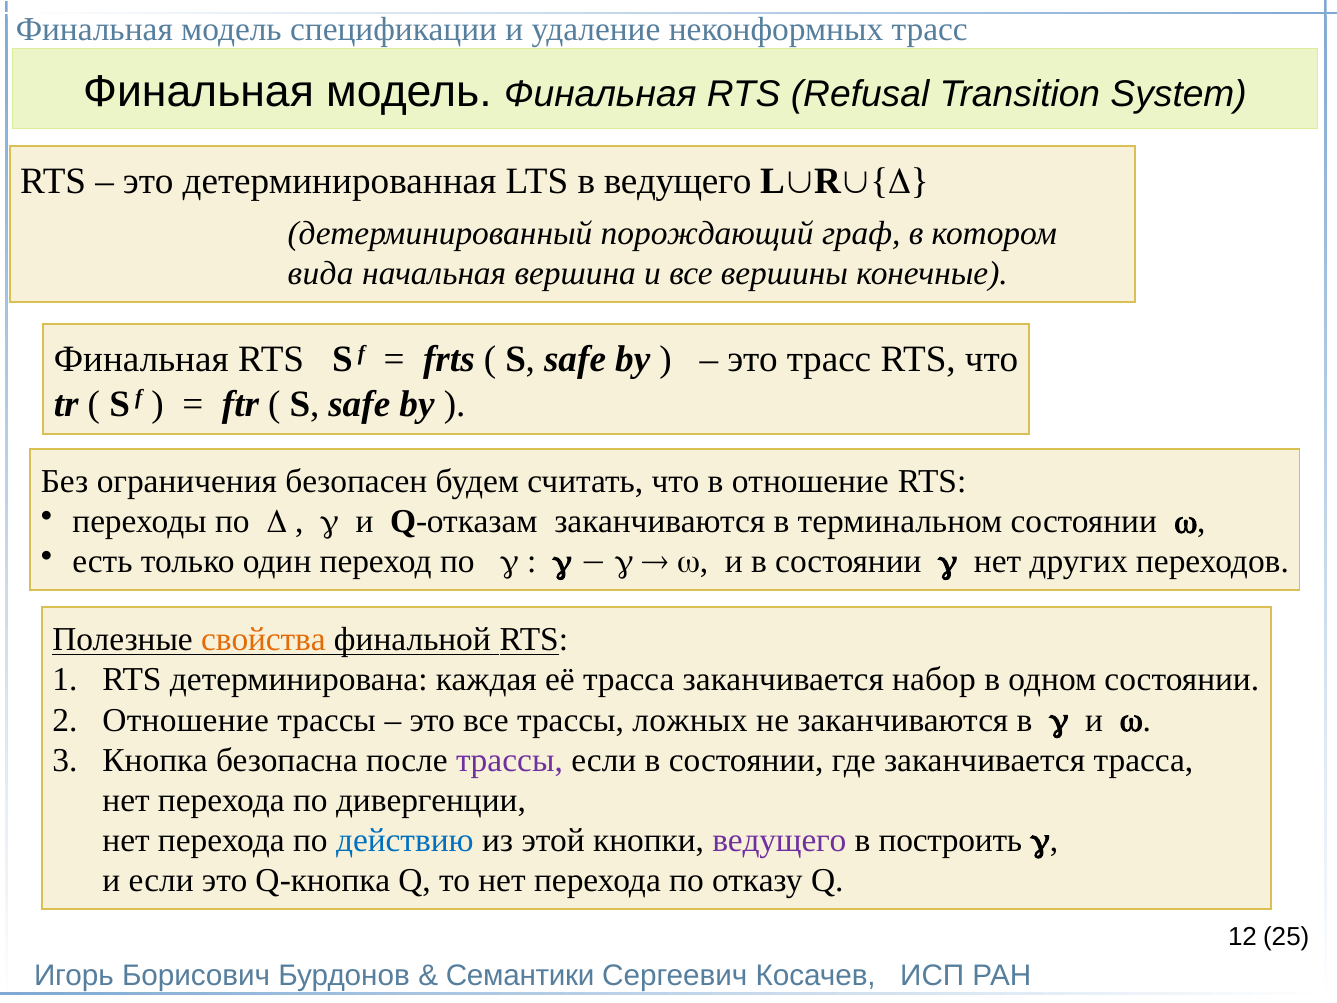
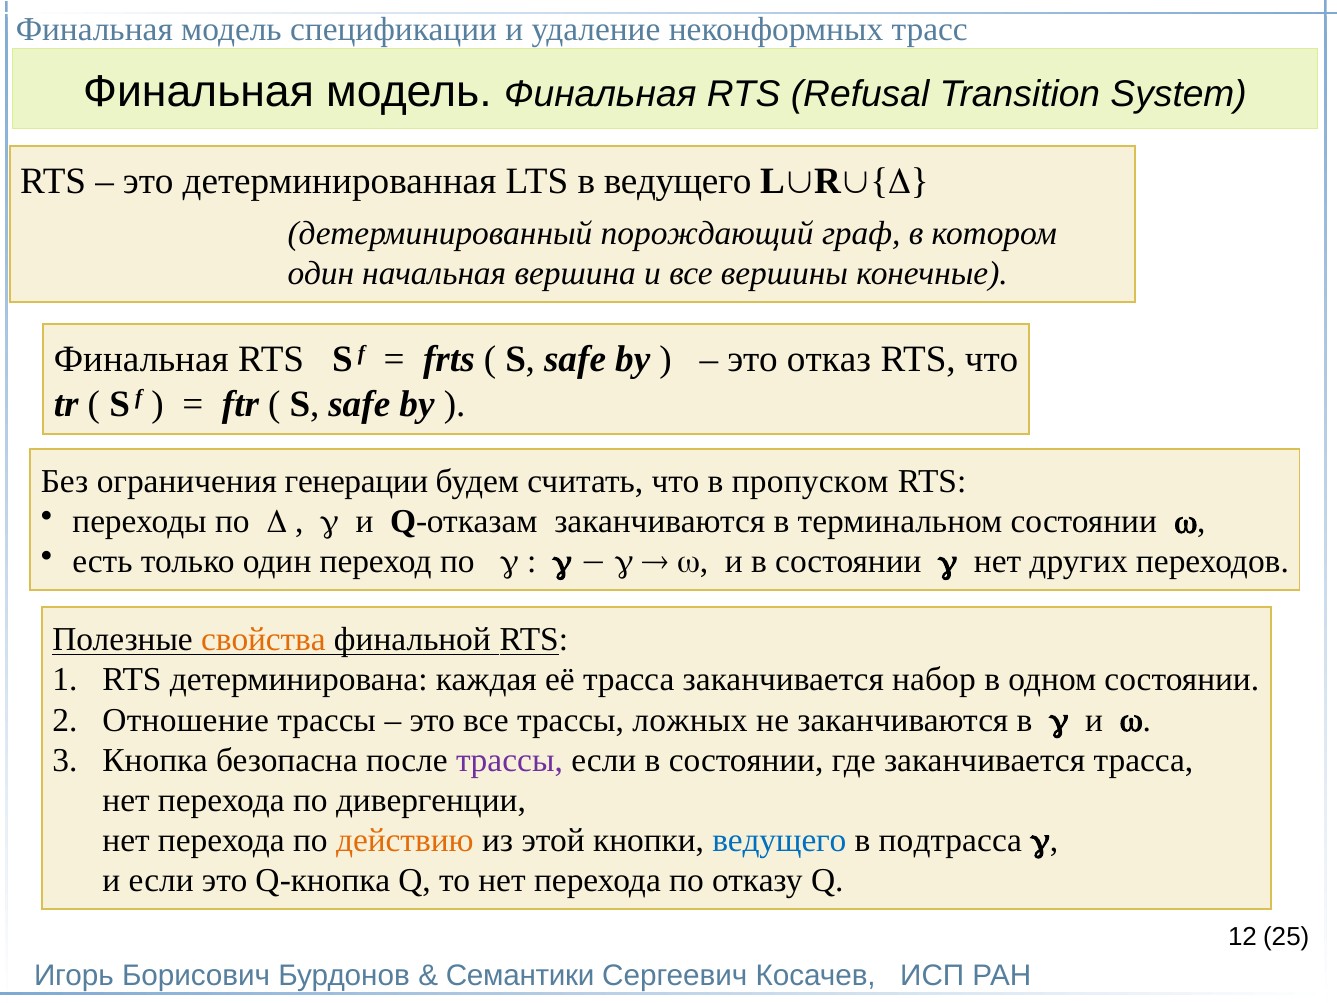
вида at (321, 274): вида -> один
это трасс: трасс -> отказ
безопасен: безопасен -> генерации
в отношение: отношение -> пропуском
действию colour: blue -> orange
ведущего at (779, 840) colour: purple -> blue
построить: построить -> подтрасса
